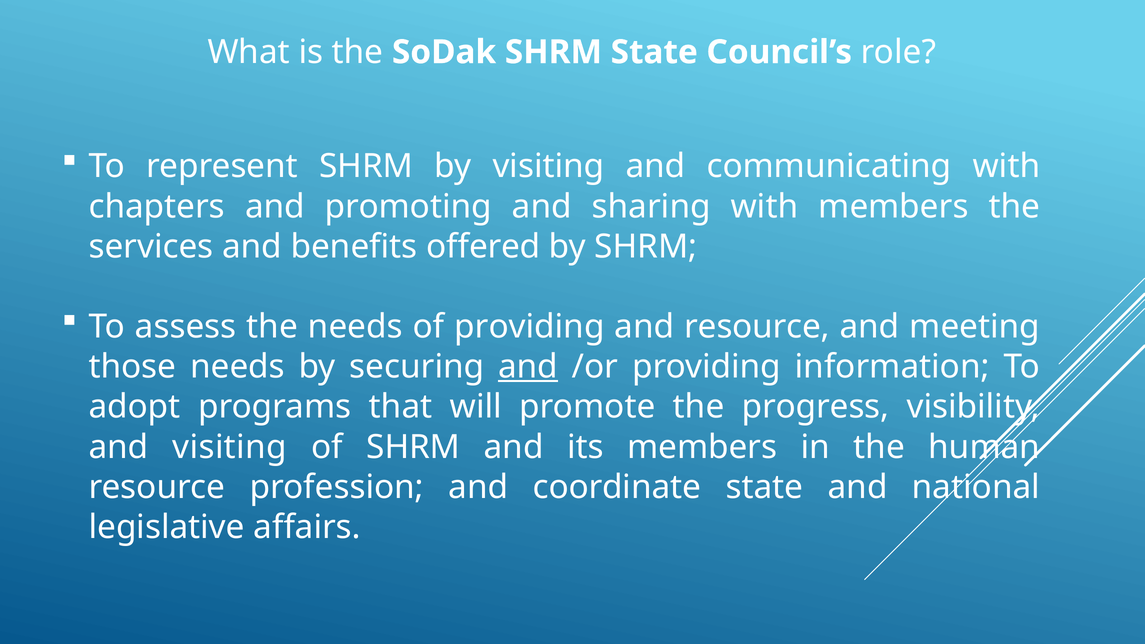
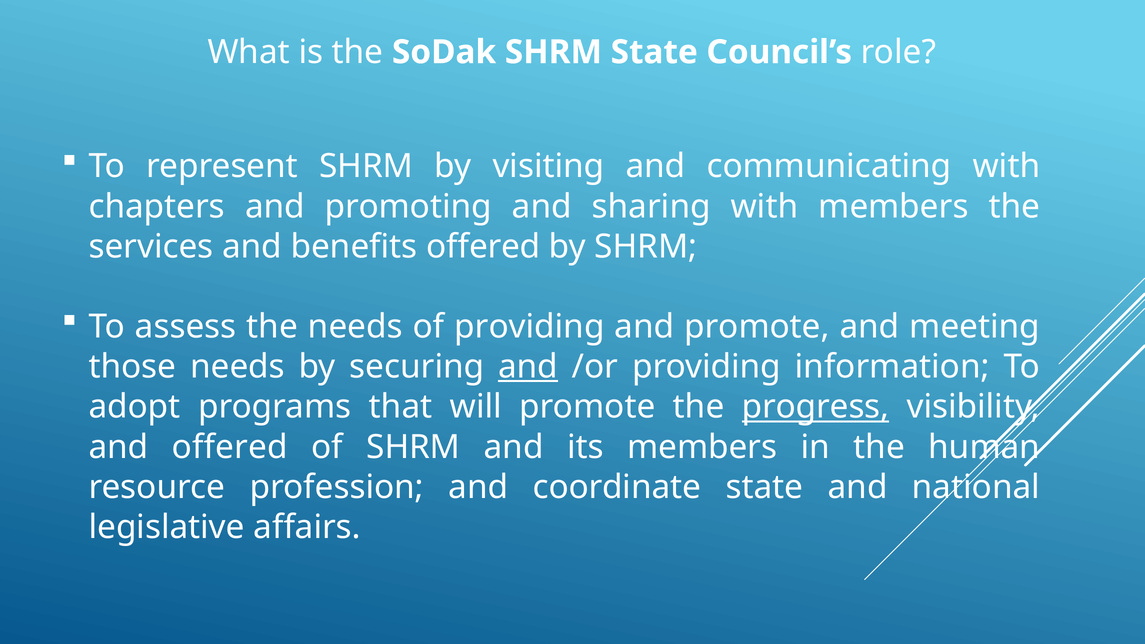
and resource: resource -> promote
progress underline: none -> present
and visiting: visiting -> offered
